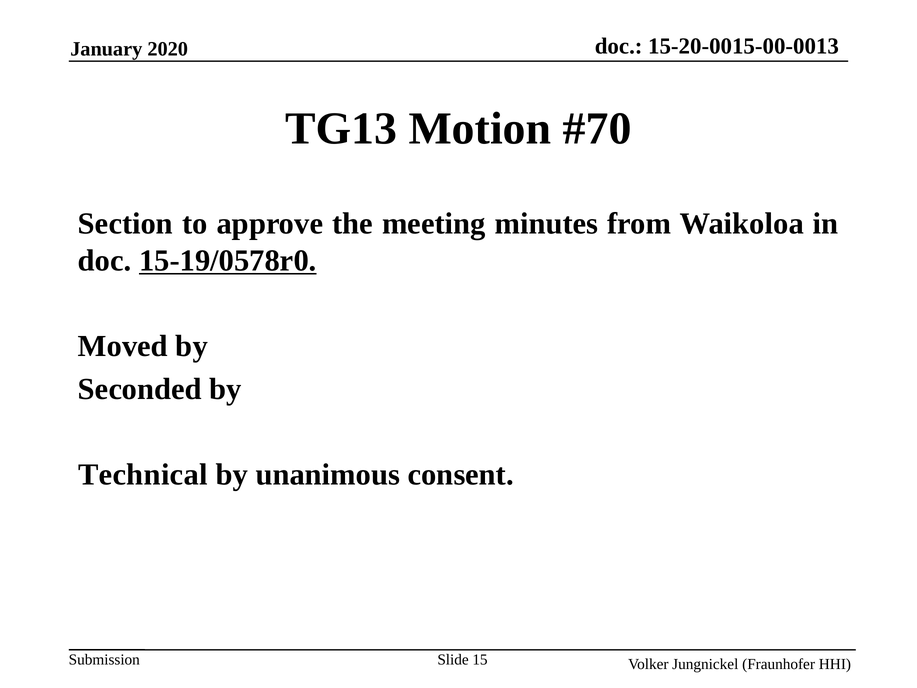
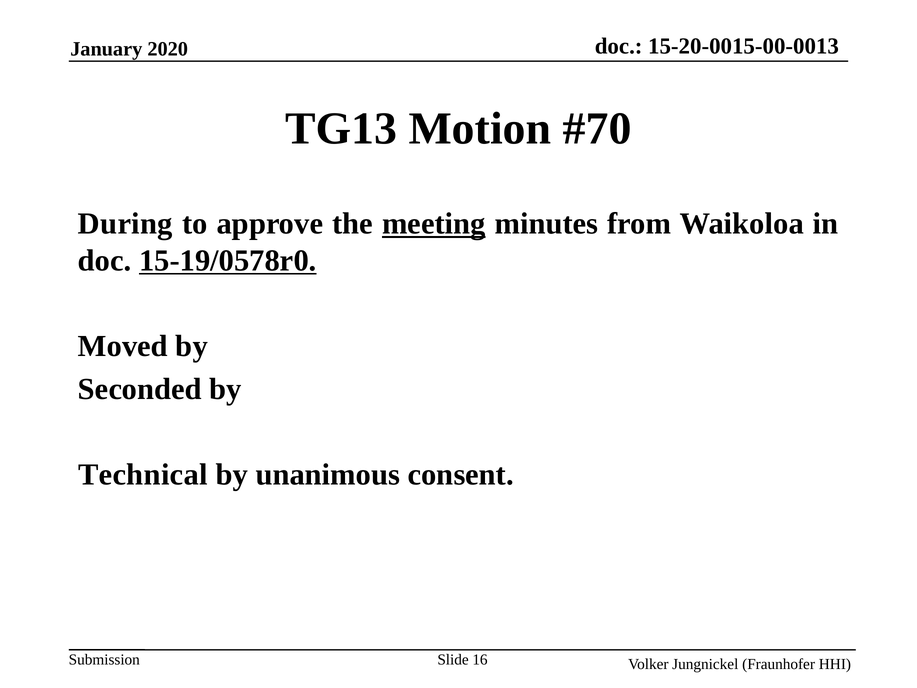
Section: Section -> During
meeting underline: none -> present
15: 15 -> 16
